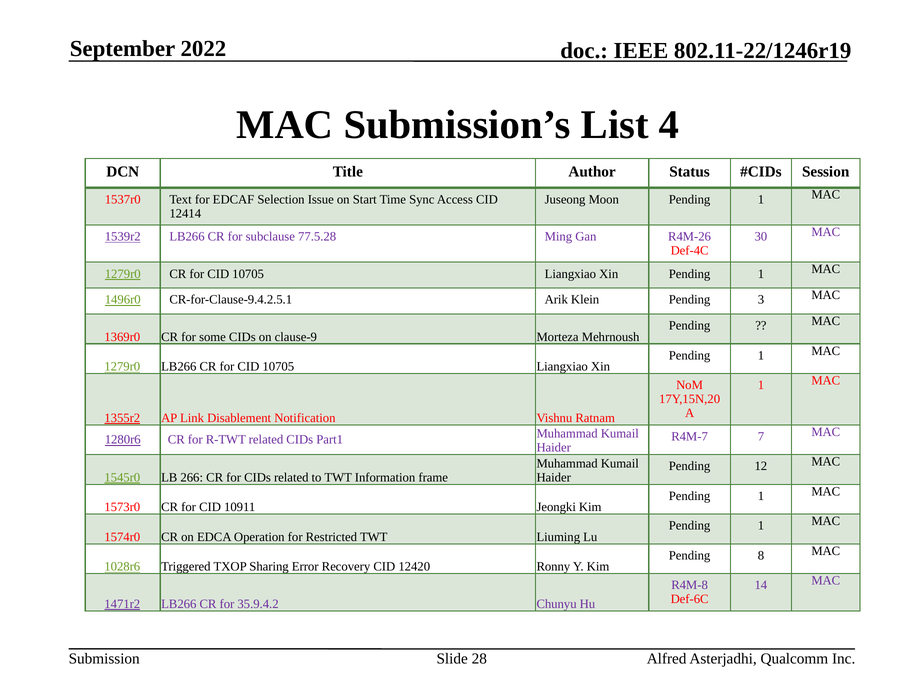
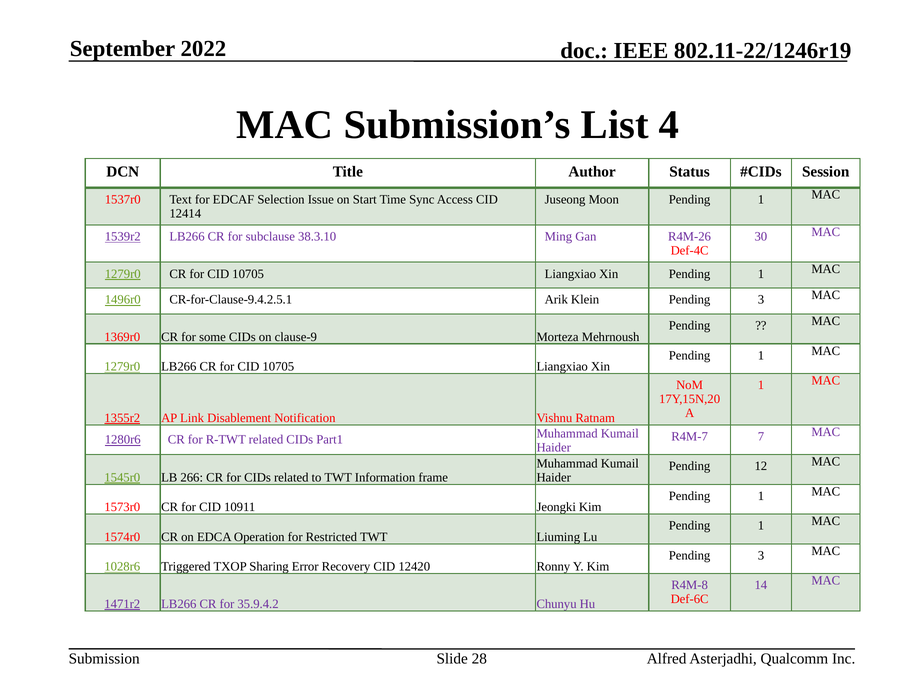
77.5.28: 77.5.28 -> 38.3.10
8 at (761, 555): 8 -> 3
